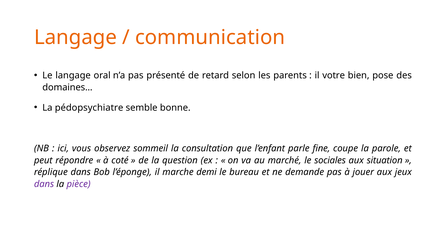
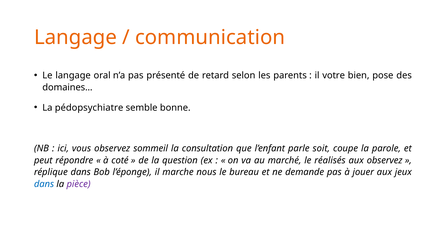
fine: fine -> soit
sociales: sociales -> réalisés
aux situation: situation -> observez
demi: demi -> nous
dans at (44, 184) colour: purple -> blue
